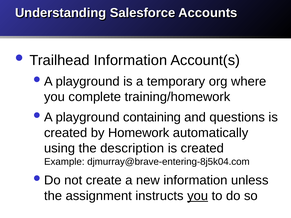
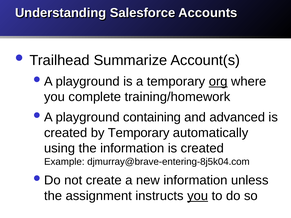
Trailhead Information: Information -> Summarize
org underline: none -> present
questions: questions -> advanced
by Homework: Homework -> Temporary
the description: description -> information
